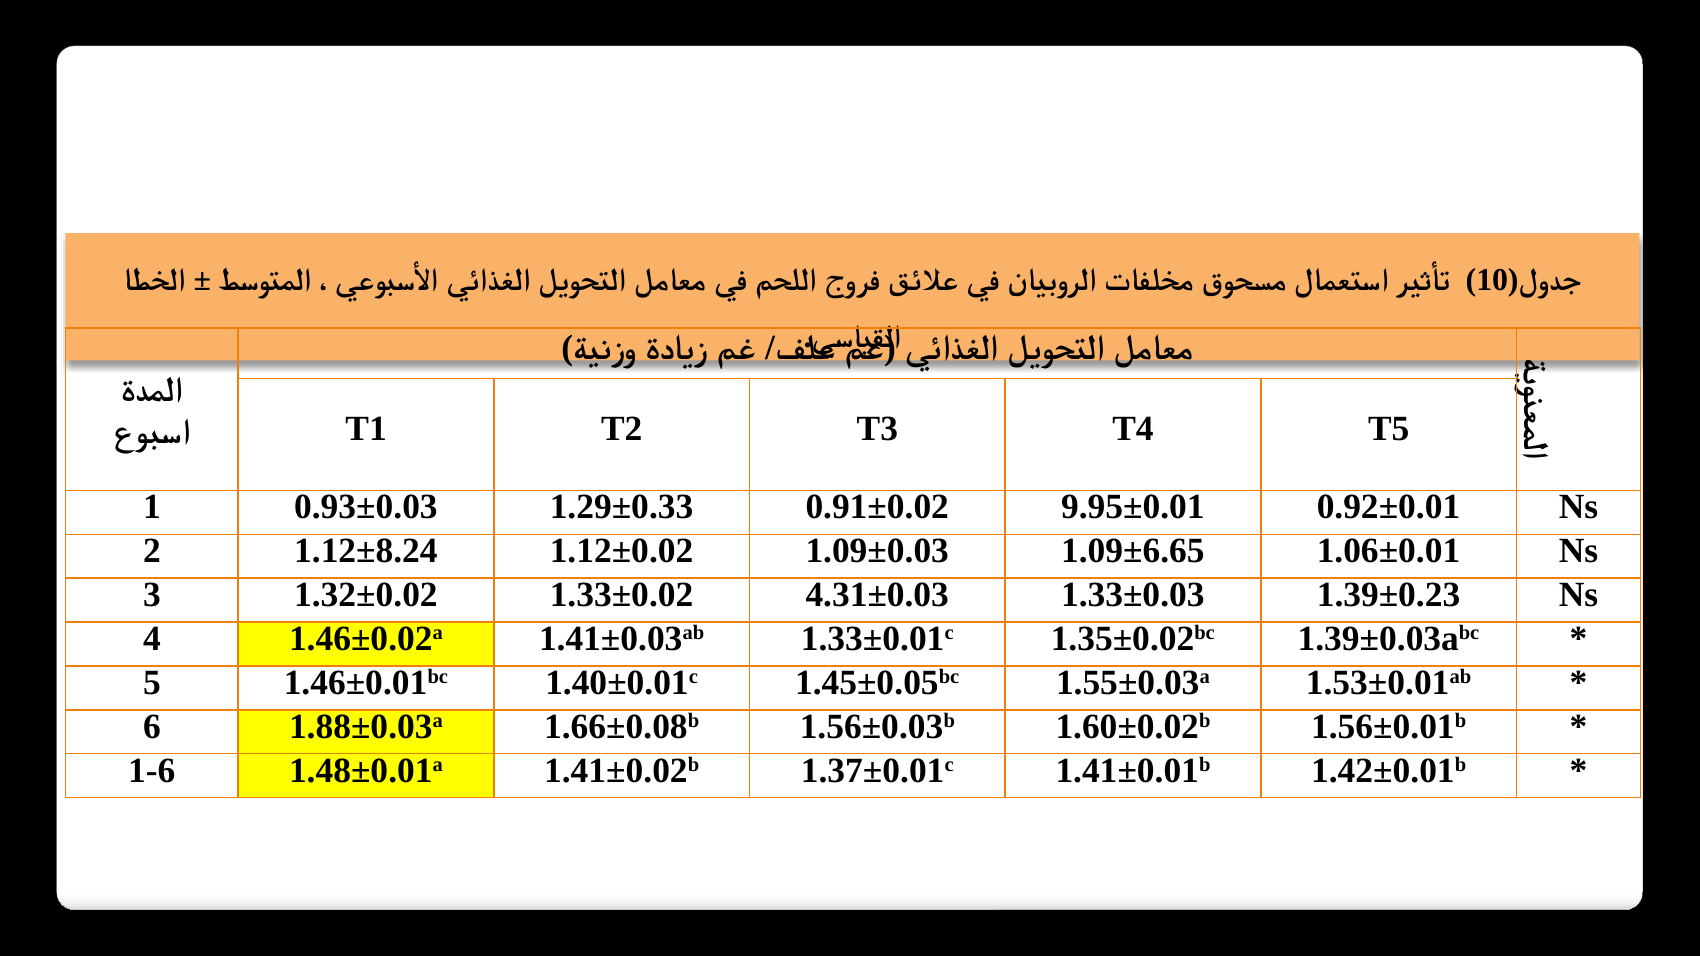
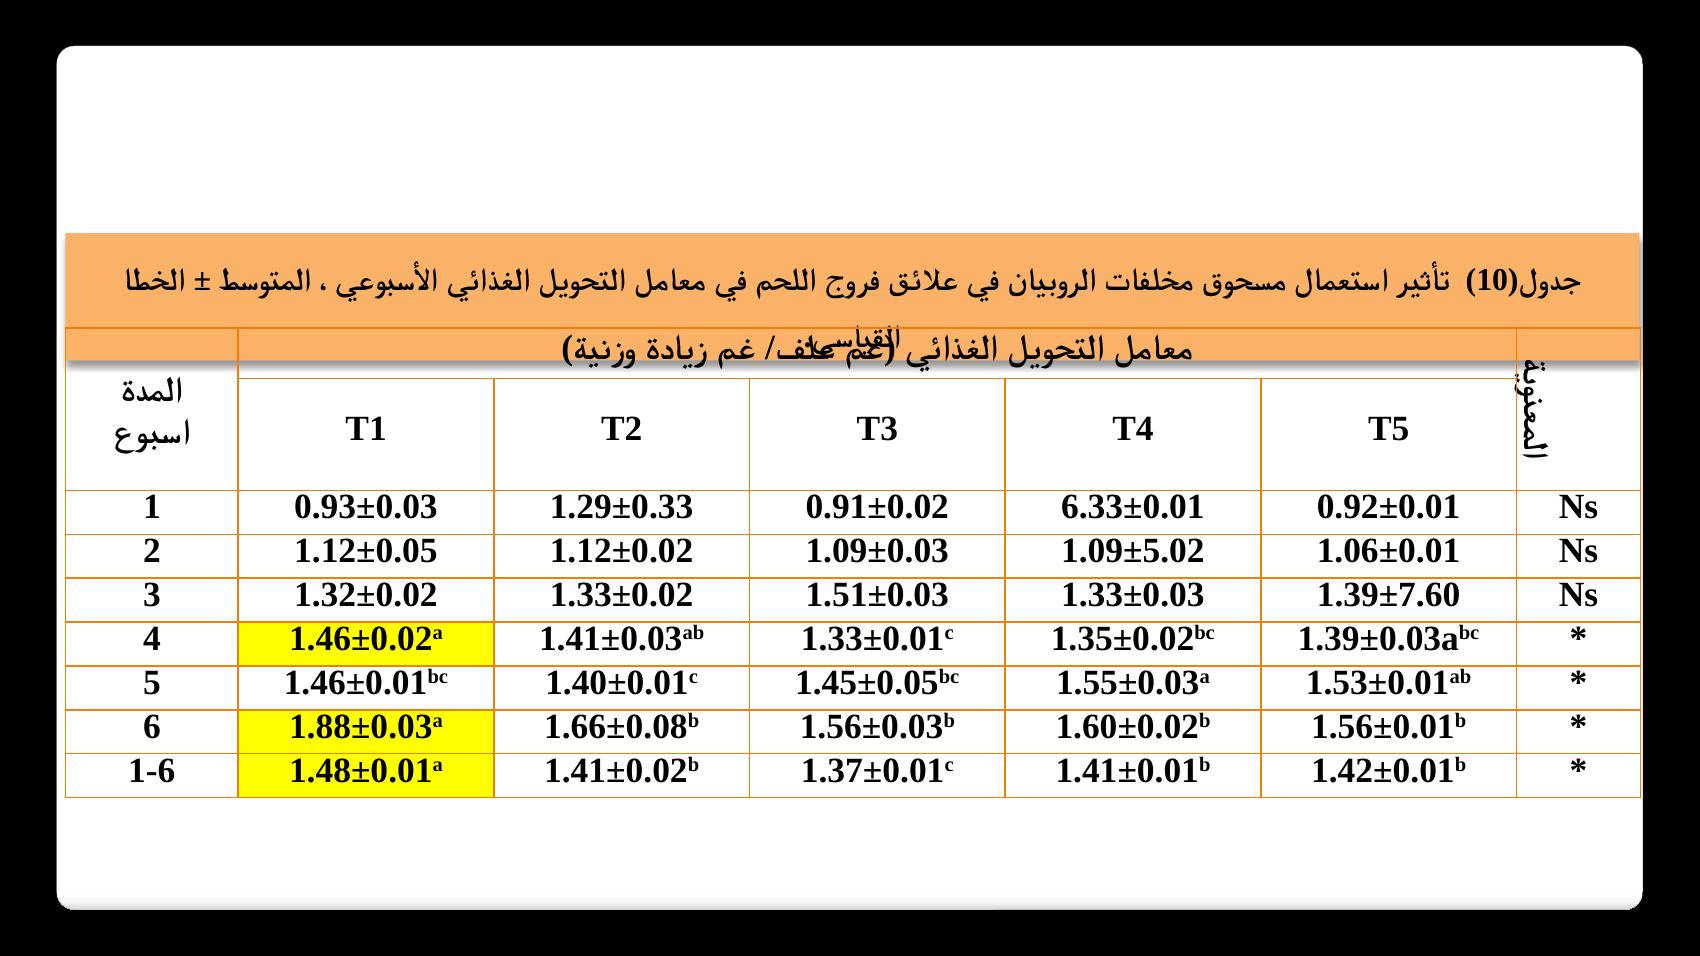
9.95±0.01: 9.95±0.01 -> 6.33±0.01
1.12±8.24: 1.12±8.24 -> 1.12±0.05
1.09±6.65: 1.09±6.65 -> 1.09±5.02
4.31±0.03: 4.31±0.03 -> 1.51±0.03
1.39±0.23: 1.39±0.23 -> 1.39±7.60
